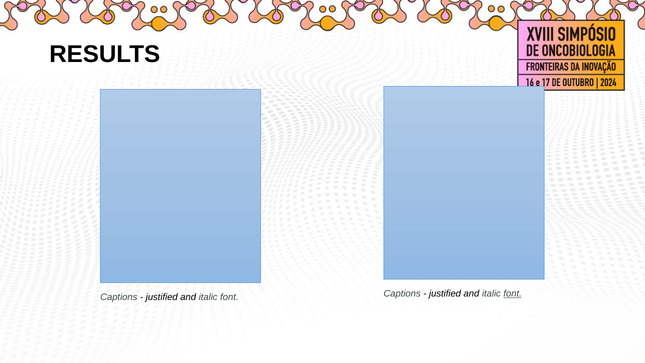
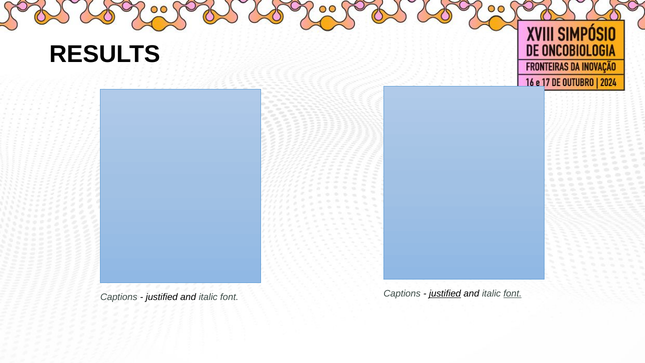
justified at (445, 294) underline: none -> present
